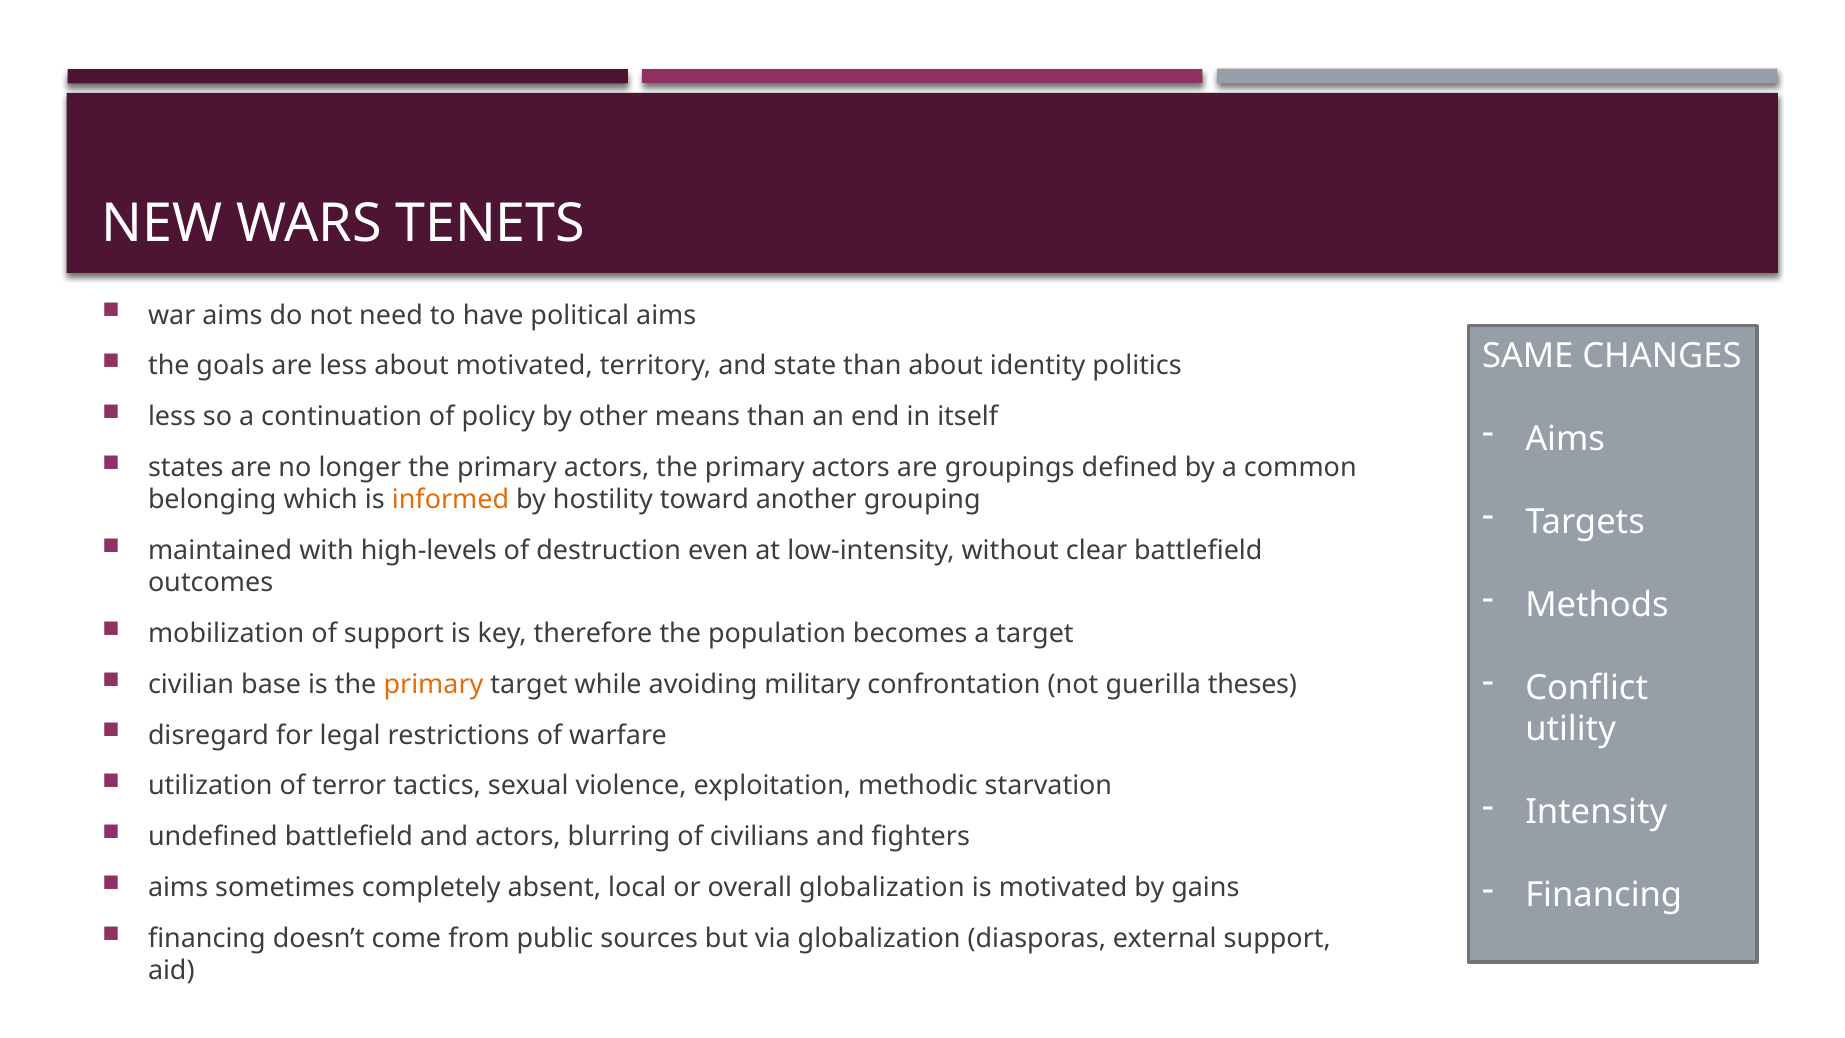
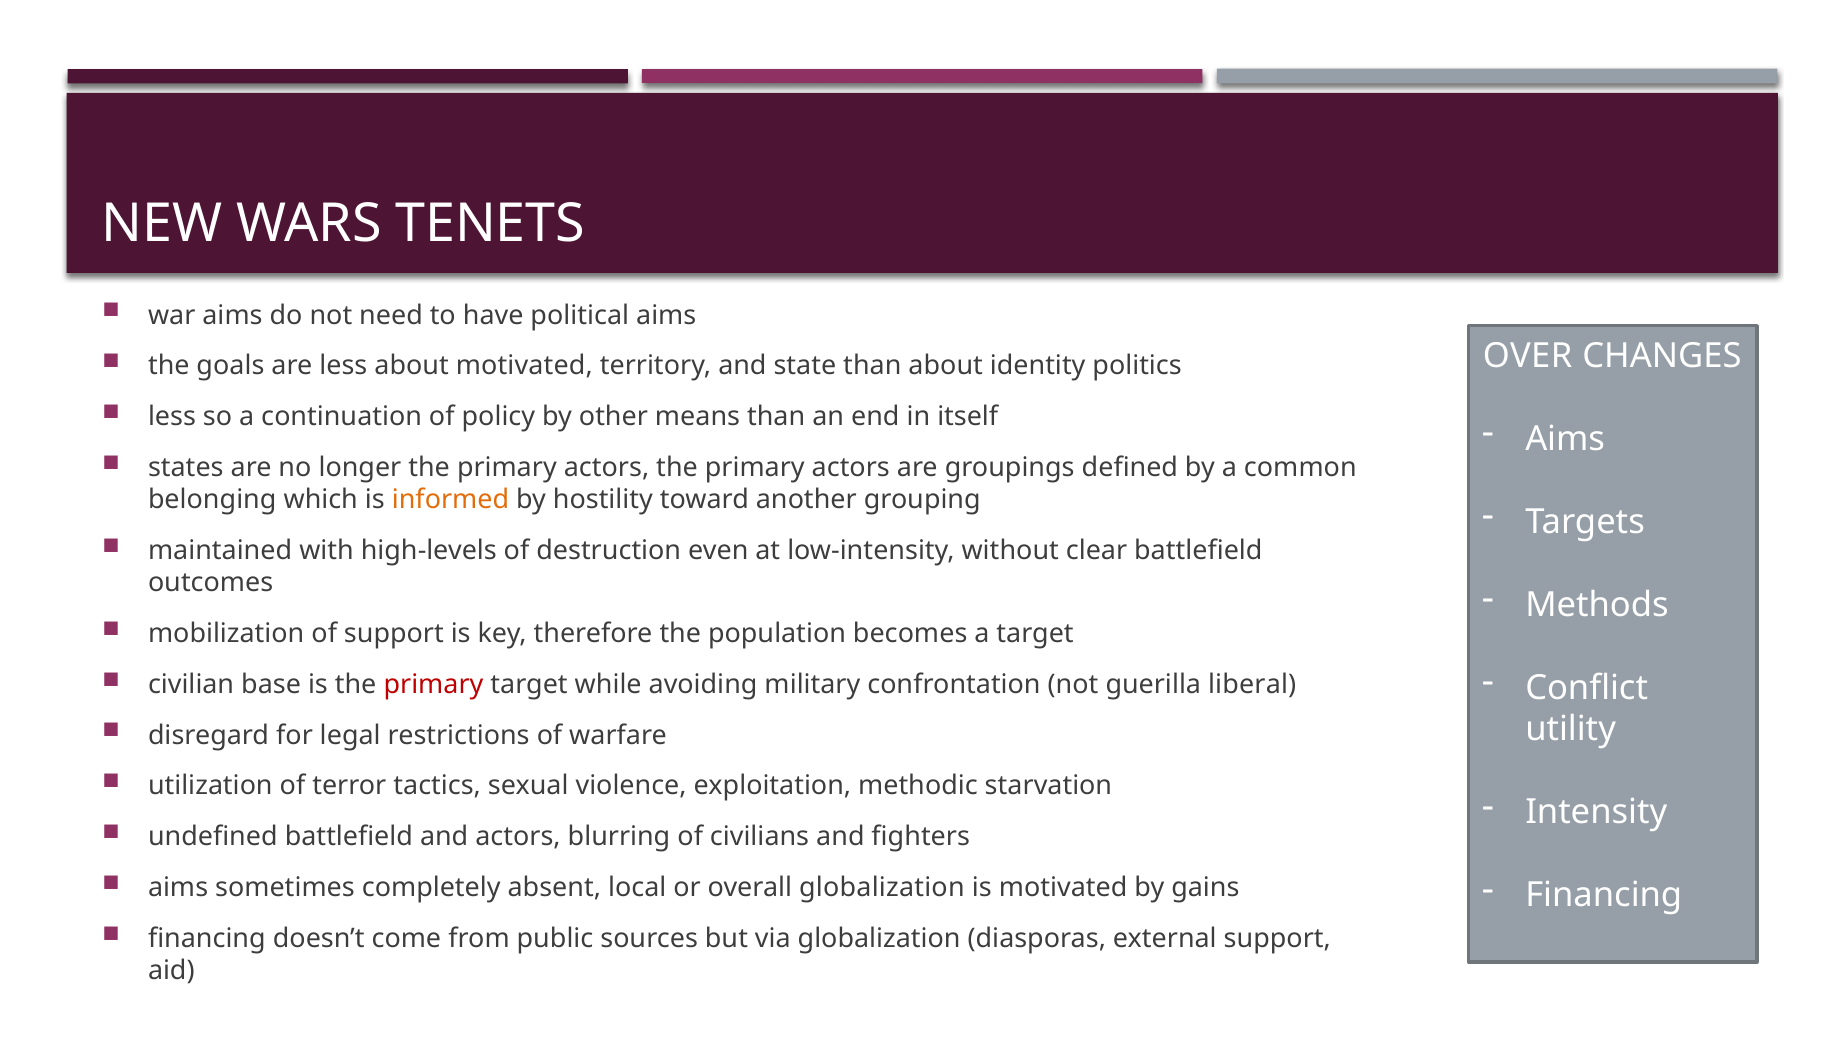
SAME: SAME -> OVER
primary at (433, 684) colour: orange -> red
theses: theses -> liberal
